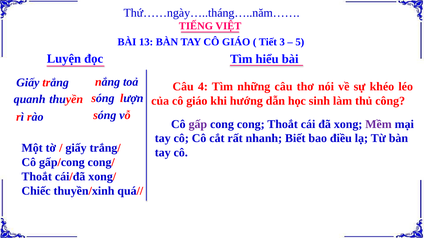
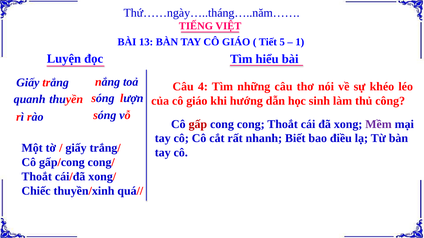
3: 3 -> 5
5: 5 -> 1
gấp colour: purple -> red
